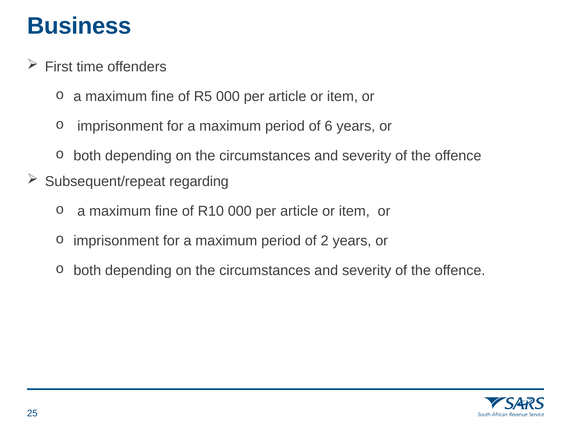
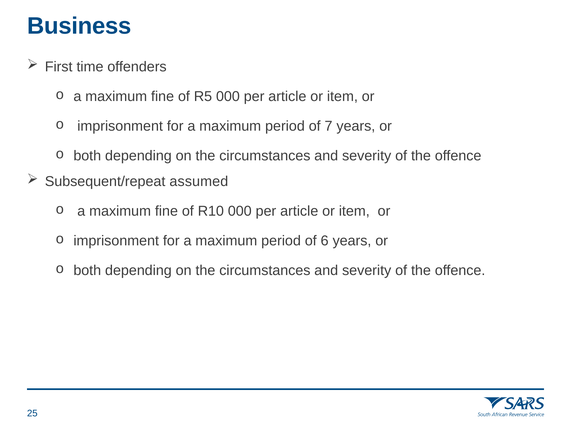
6: 6 -> 7
regarding: regarding -> assumed
2: 2 -> 6
